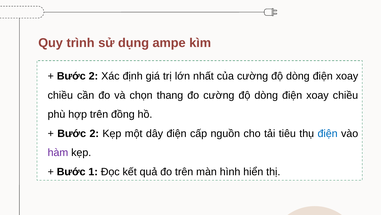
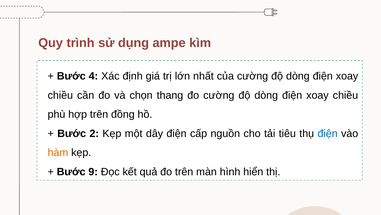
2 at (93, 76): 2 -> 4
hàm colour: purple -> orange
1: 1 -> 9
